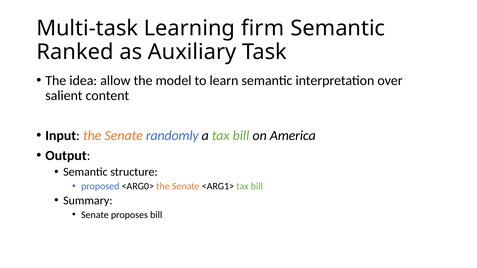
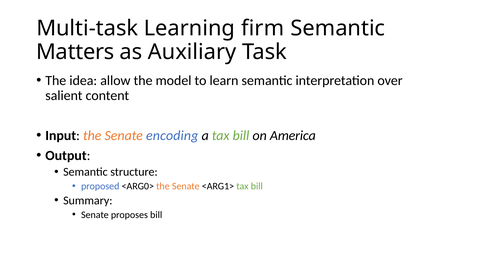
Ranked: Ranked -> Matters
randomly: randomly -> encoding
